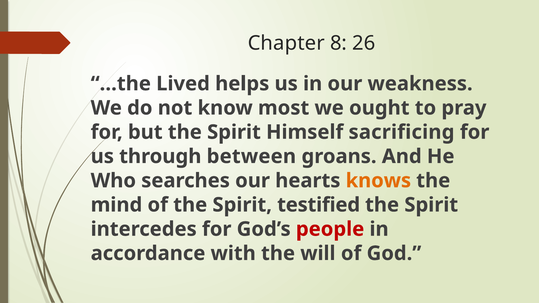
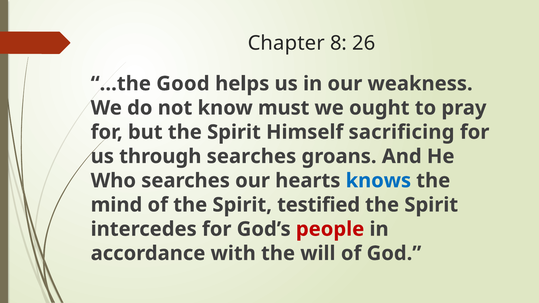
Lived: Lived -> Good
most: most -> must
through between: between -> searches
knows colour: orange -> blue
